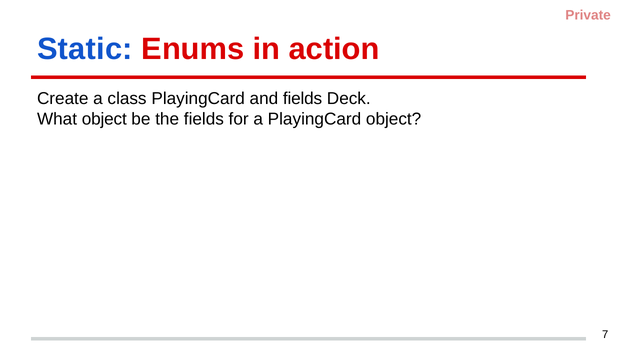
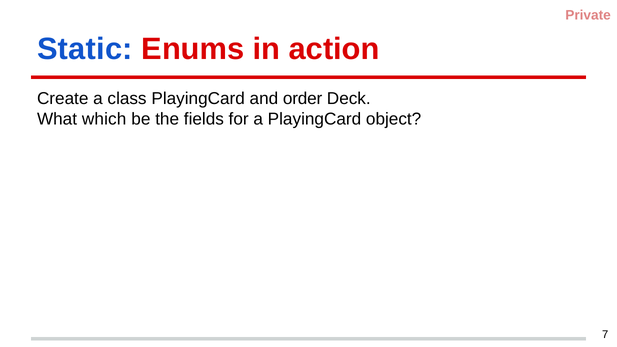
and fields: fields -> order
What object: object -> which
